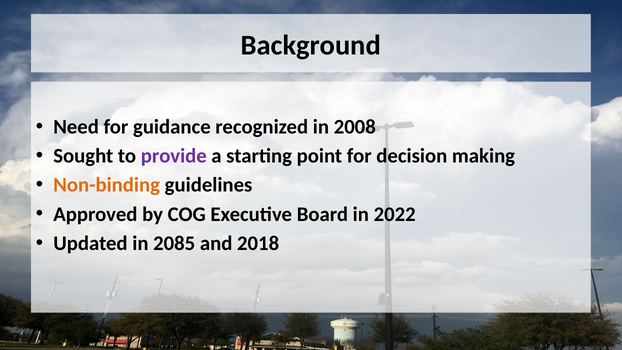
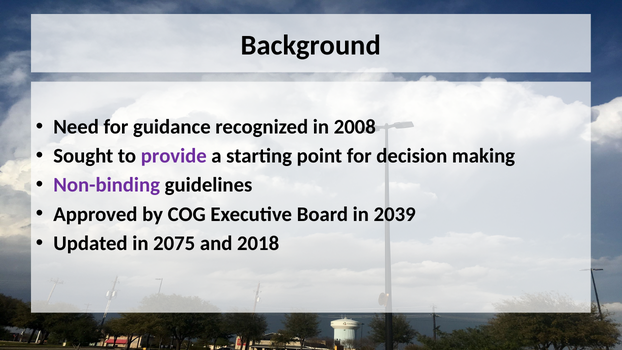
Non-binding colour: orange -> purple
2022: 2022 -> 2039
2085: 2085 -> 2075
